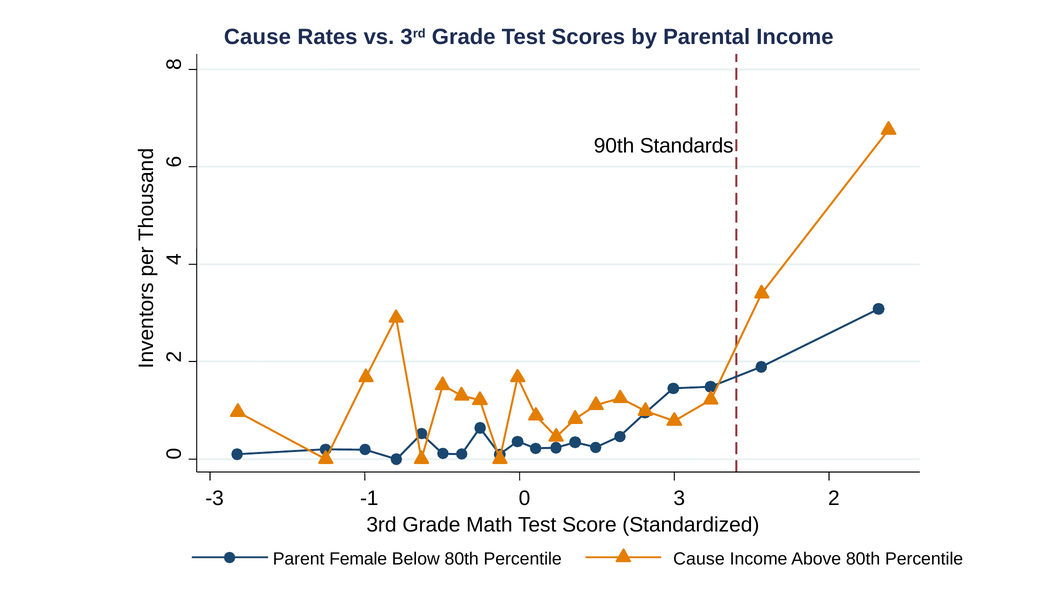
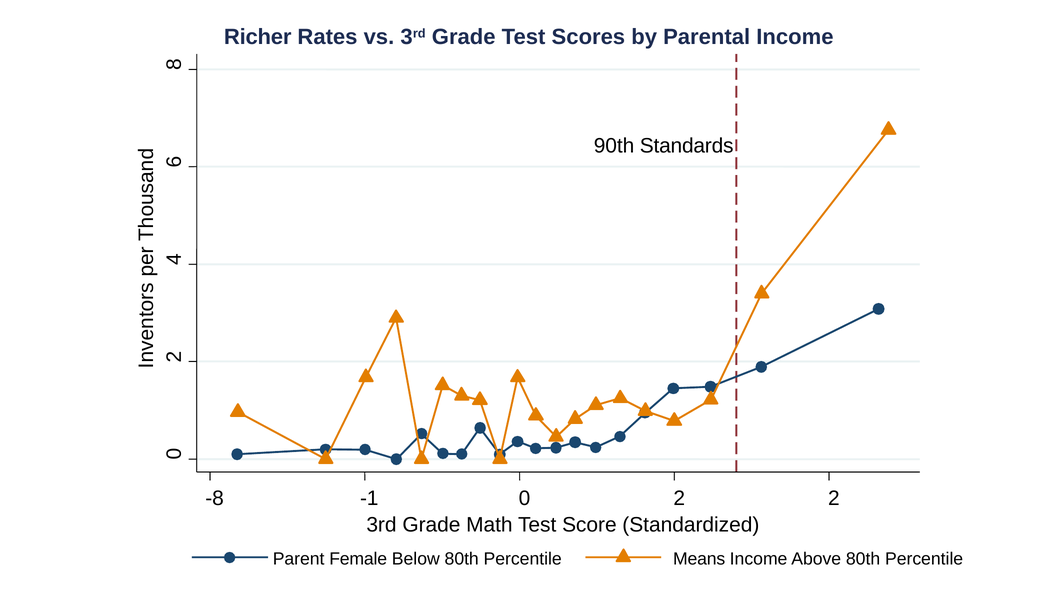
Cause at (257, 37): Cause -> Richer
-3: -3 -> -8
-1 0 3: 3 -> 2
Below 80th Percentile Cause: Cause -> Means
